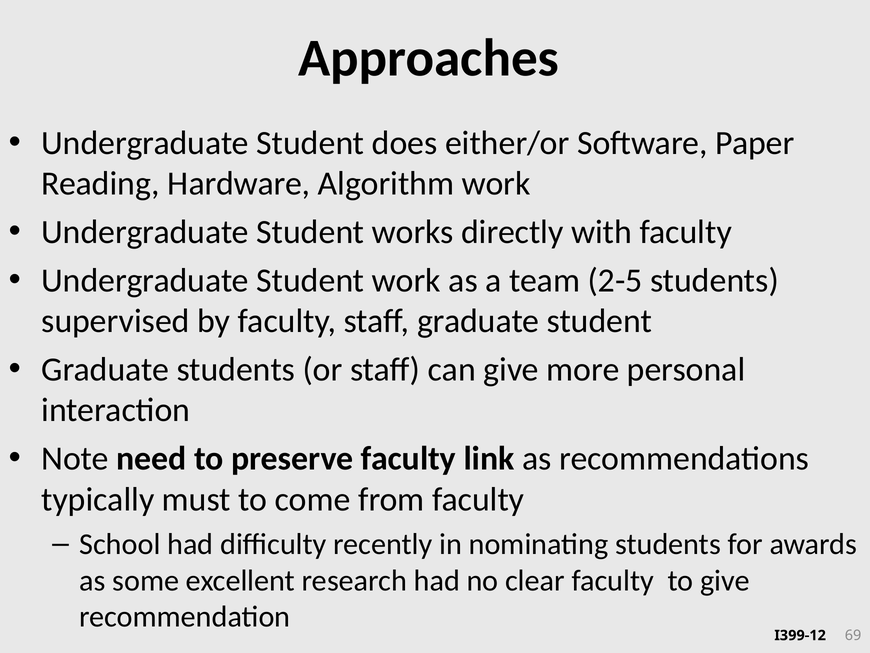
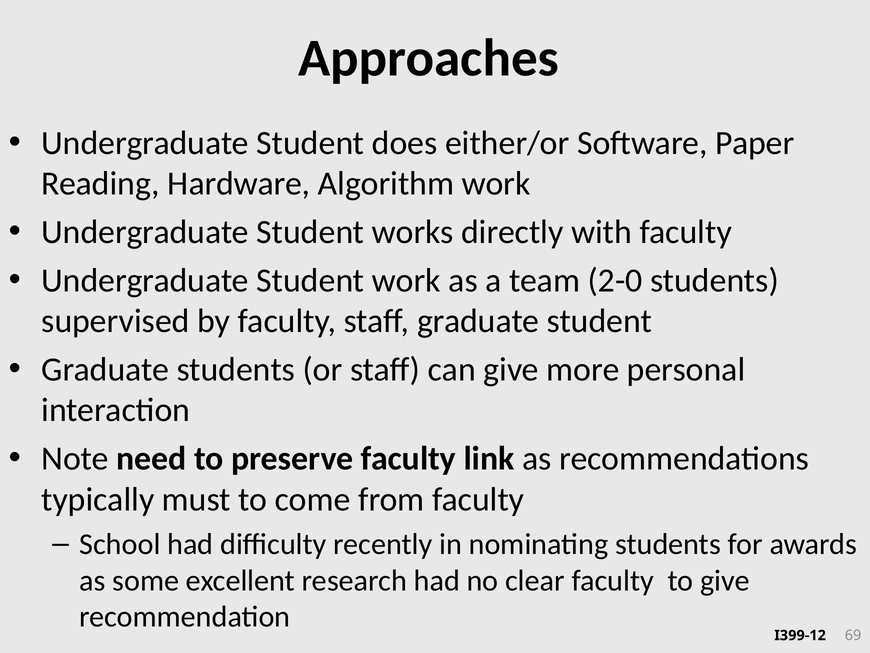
2-5: 2-5 -> 2-0
